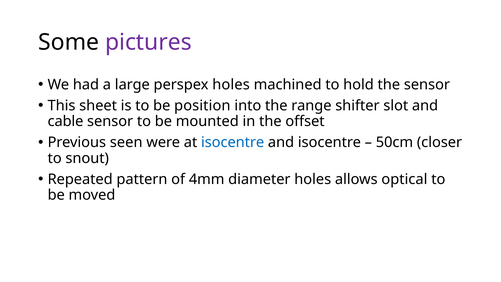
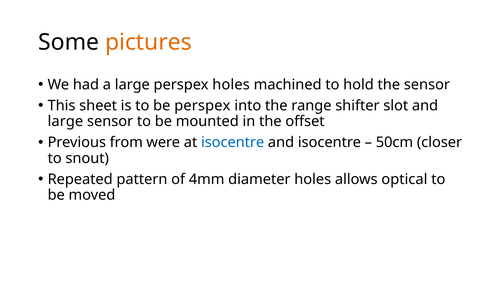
pictures colour: purple -> orange
be position: position -> perspex
cable at (65, 121): cable -> large
seen: seen -> from
